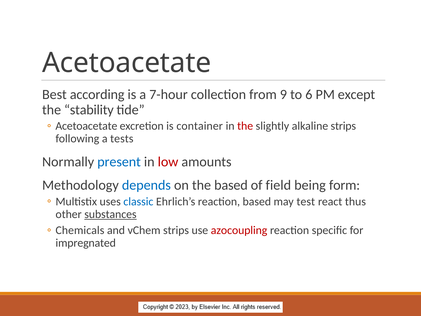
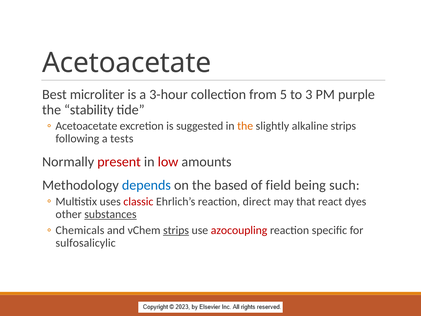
according: according -> microliter
7-hour: 7-hour -> 3-hour
9: 9 -> 5
6: 6 -> 3
except: except -> purple
container: container -> suggested
the at (245, 126) colour: red -> orange
present colour: blue -> red
form: form -> such
classic colour: blue -> red
reaction based: based -> direct
test: test -> that
thus: thus -> dyes
strips at (176, 230) underline: none -> present
impregnated: impregnated -> sulfosalicylic
